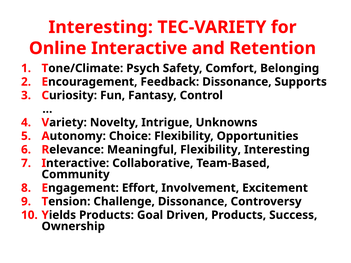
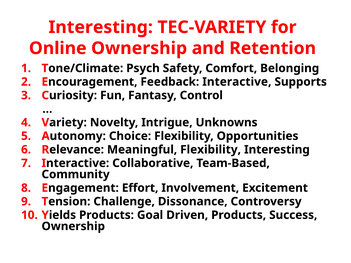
Online Interactive: Interactive -> Ownership
Feedback Dissonance: Dissonance -> Interactive
